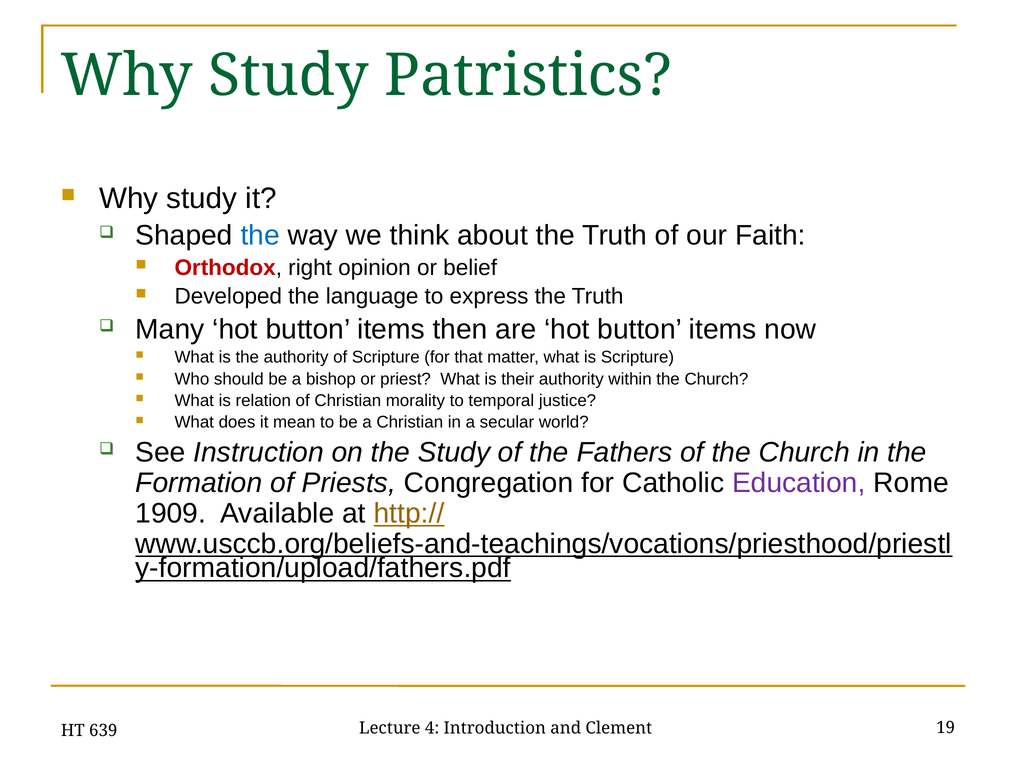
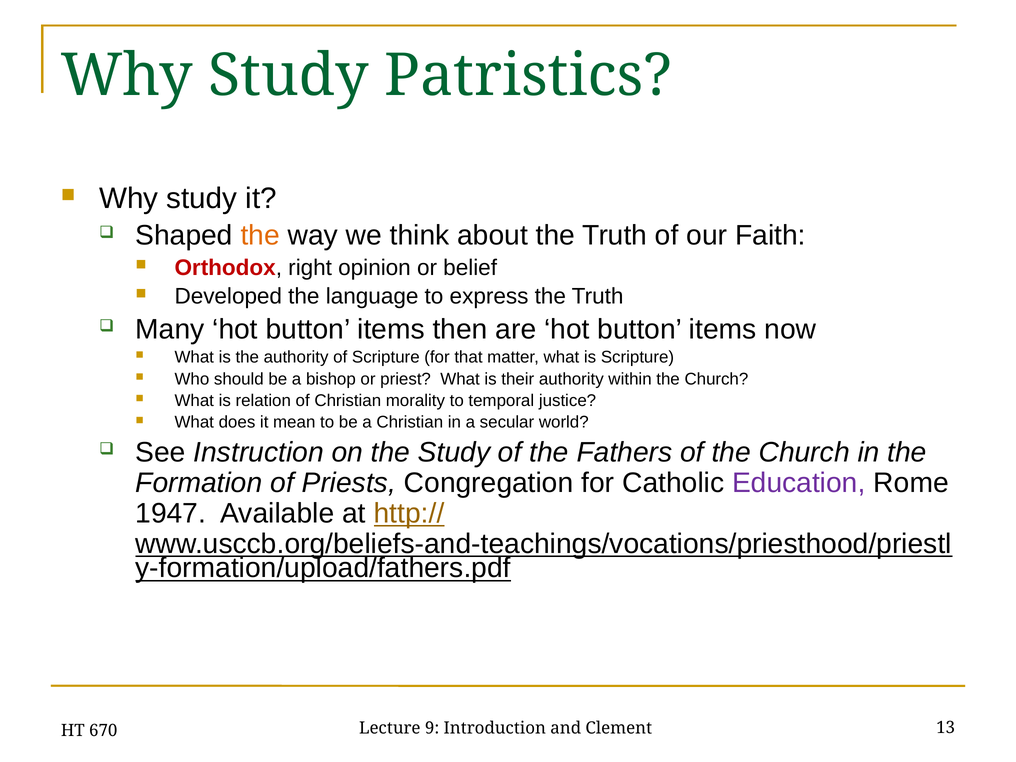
the at (260, 236) colour: blue -> orange
1909: 1909 -> 1947
4: 4 -> 9
19: 19 -> 13
639: 639 -> 670
